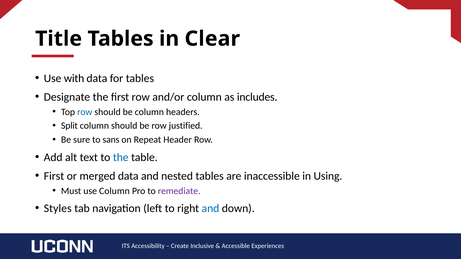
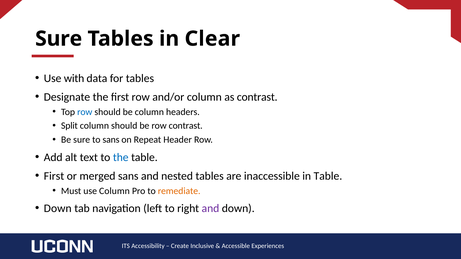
Title at (59, 39): Title -> Sure
as includes: includes -> contrast
row justified: justified -> contrast
merged data: data -> sans
in Using: Using -> Table
remediate colour: purple -> orange
Styles at (58, 209): Styles -> Down
and at (210, 209) colour: blue -> purple
